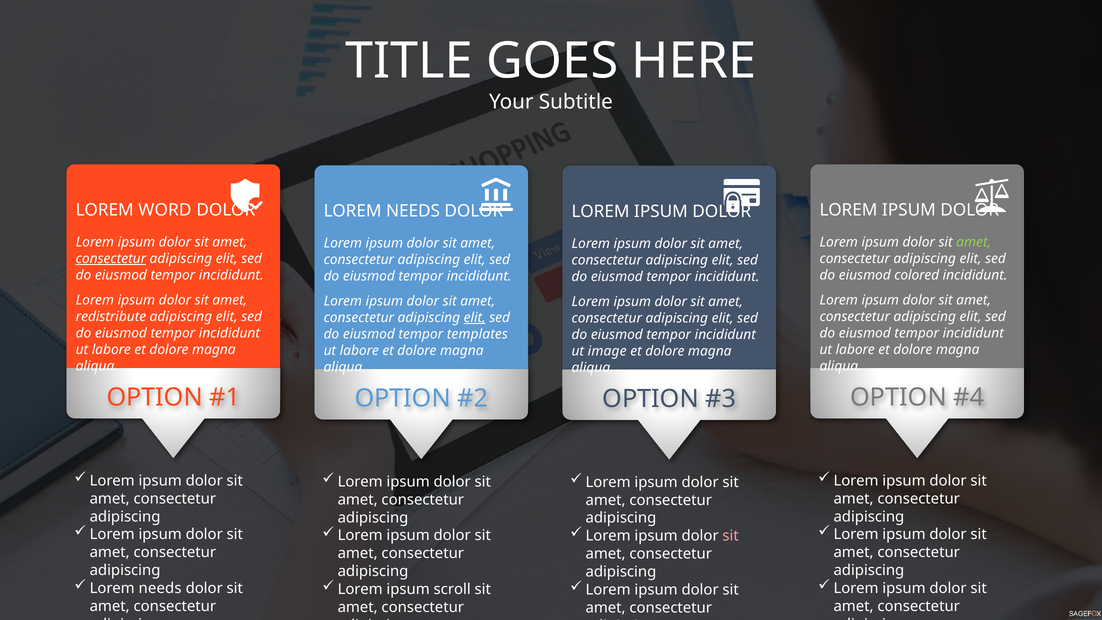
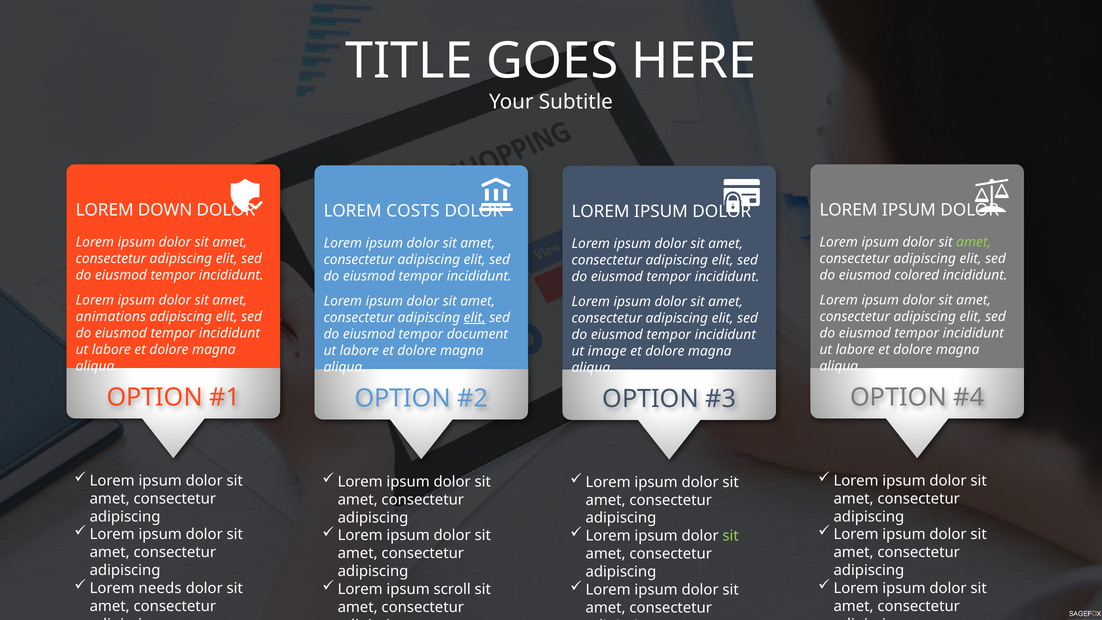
WORD: WORD -> DOWN
NEEDS at (413, 211): NEEDS -> COSTS
consectetur at (111, 259) underline: present -> none
redistribute: redistribute -> animations
templates: templates -> document
sit at (731, 536) colour: pink -> light green
